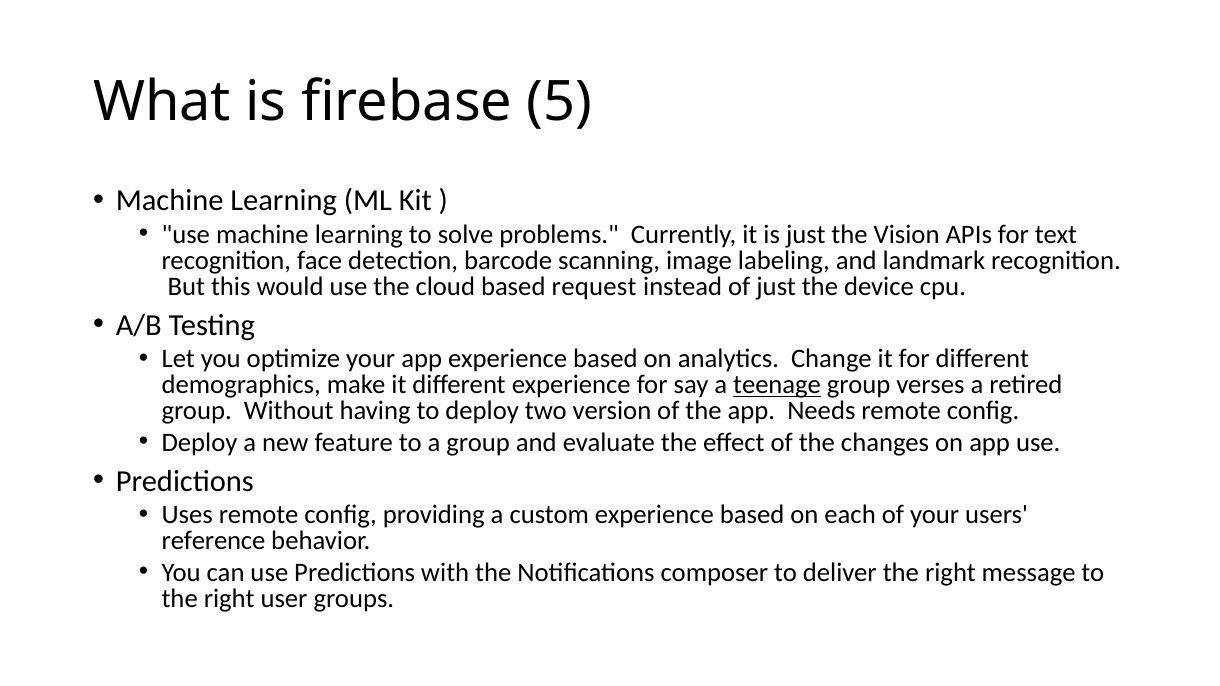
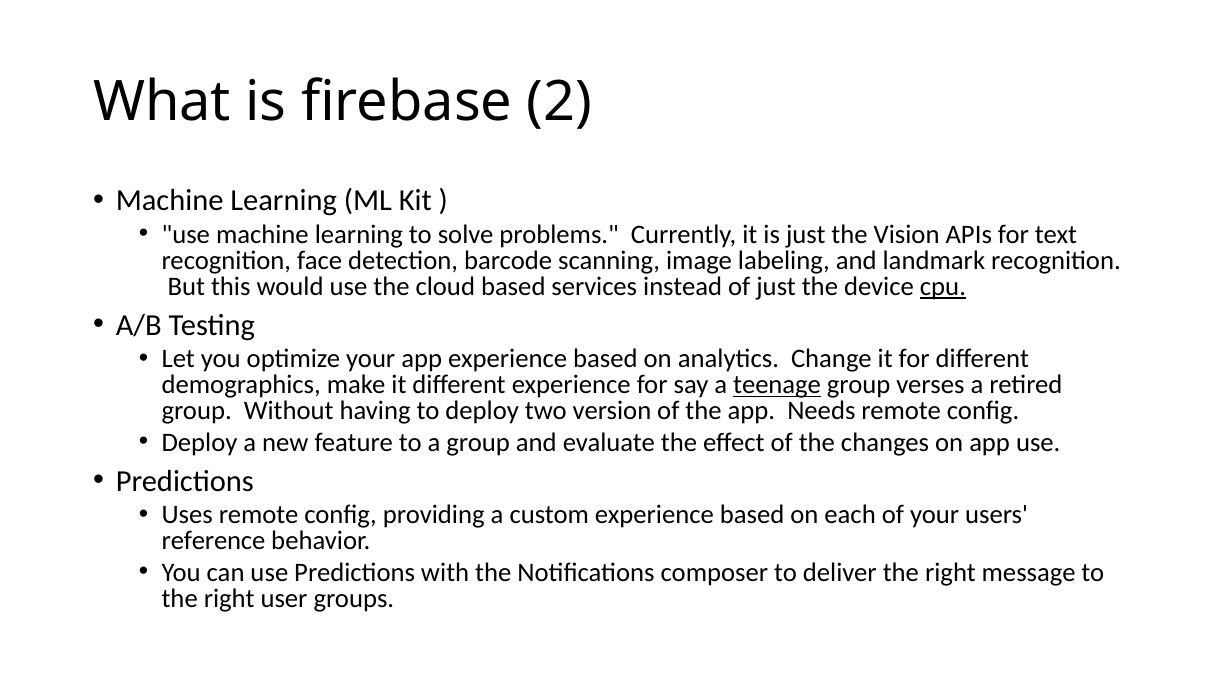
5: 5 -> 2
request: request -> services
cpu underline: none -> present
